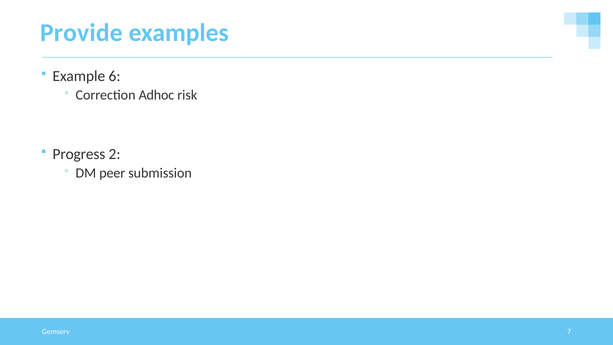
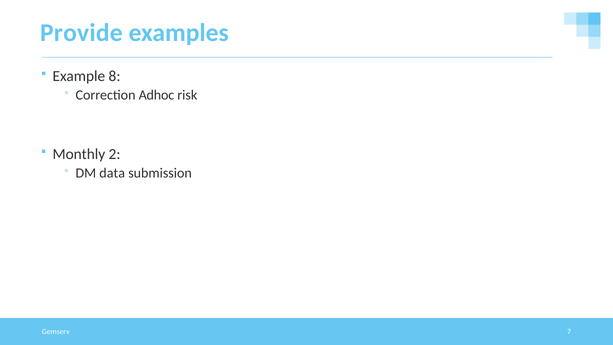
6: 6 -> 8
Progress: Progress -> Monthly
peer: peer -> data
